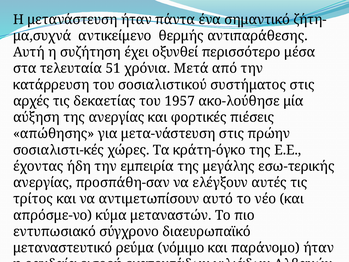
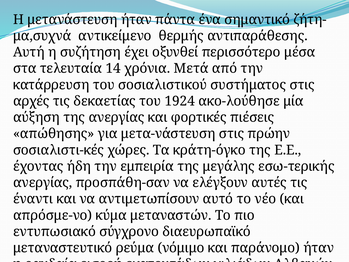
51: 51 -> 14
1957: 1957 -> 1924
τρίτος: τρίτος -> έναντι
